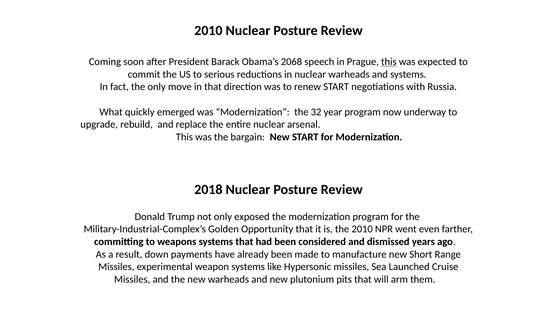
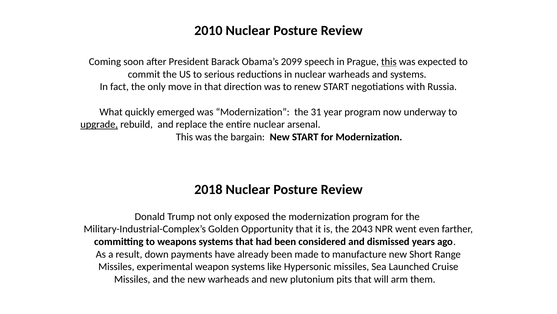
2068: 2068 -> 2099
32: 32 -> 31
upgrade underline: none -> present
the 2010: 2010 -> 2043
